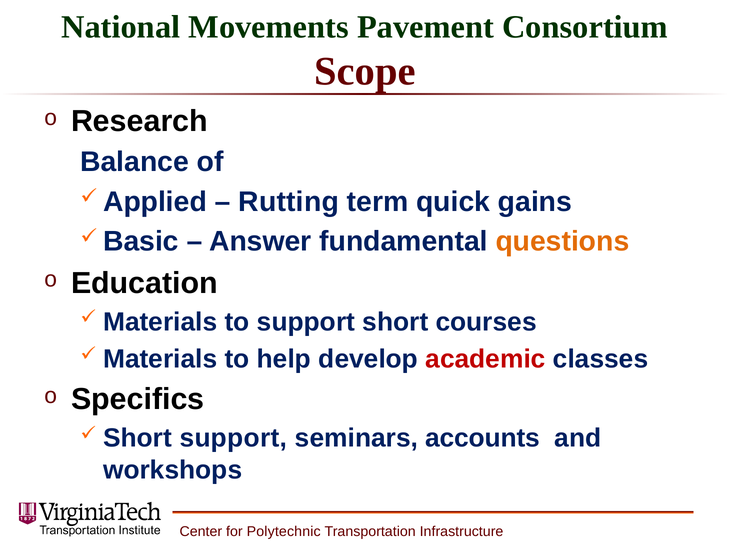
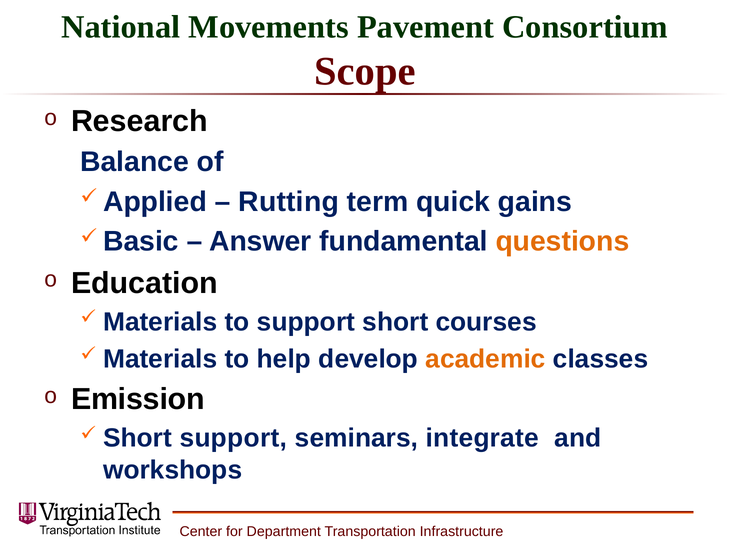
academic colour: red -> orange
Specifics: Specifics -> Emission
accounts: accounts -> integrate
Polytechnic: Polytechnic -> Department
